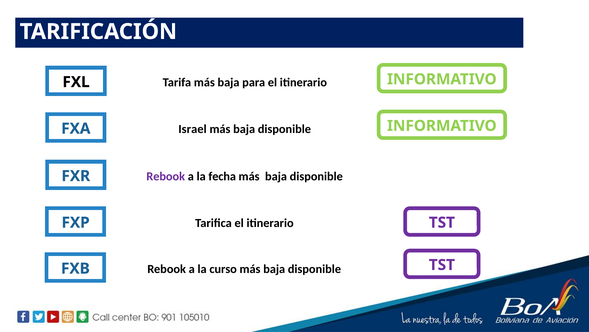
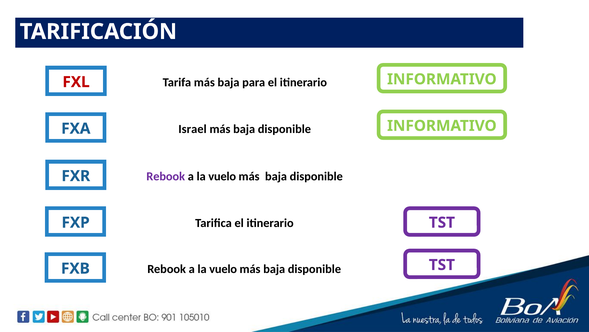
FXL colour: black -> red
fecha at (222, 176): fecha -> vuelo
curso at (223, 269): curso -> vuelo
